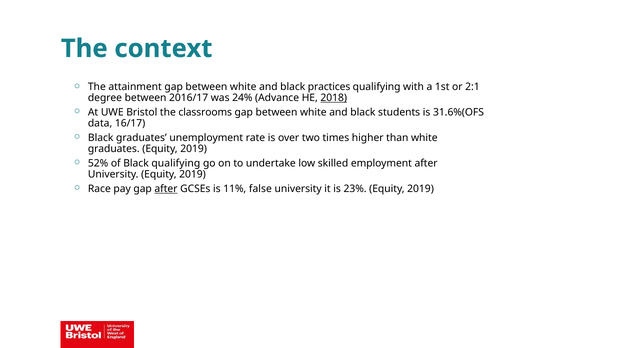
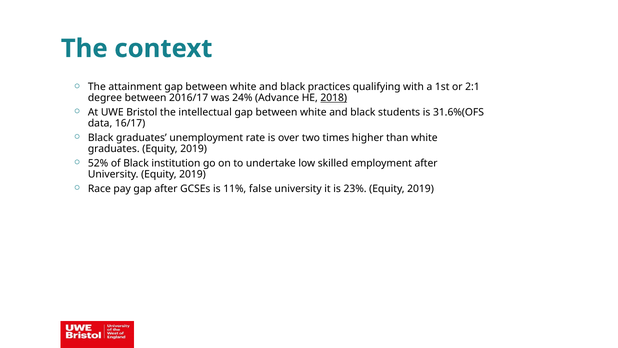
classrooms: classrooms -> intellectual
Black qualifying: qualifying -> institution
after at (166, 188) underline: present -> none
